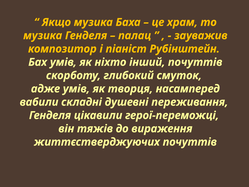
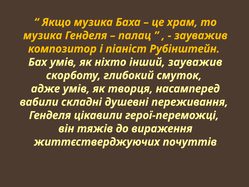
інший почуттів: почуттів -> зауважив
